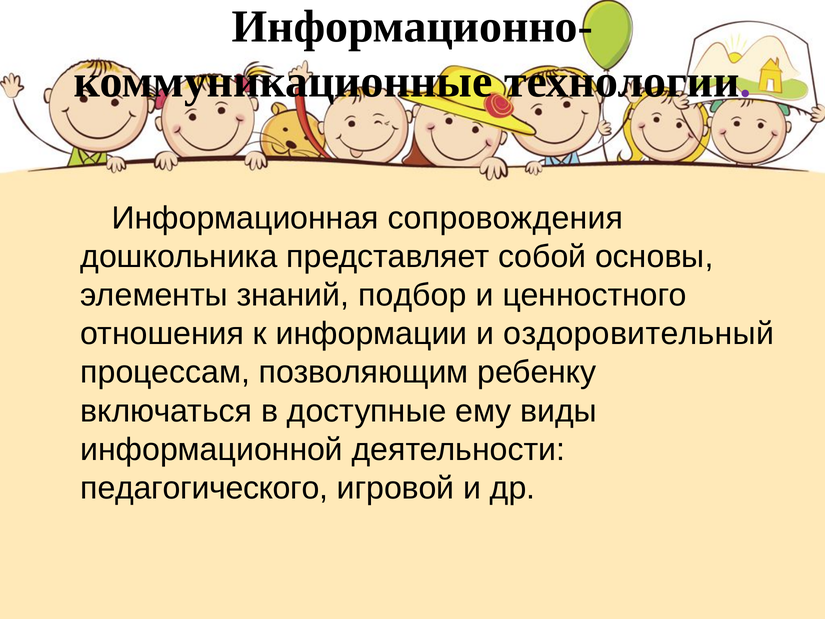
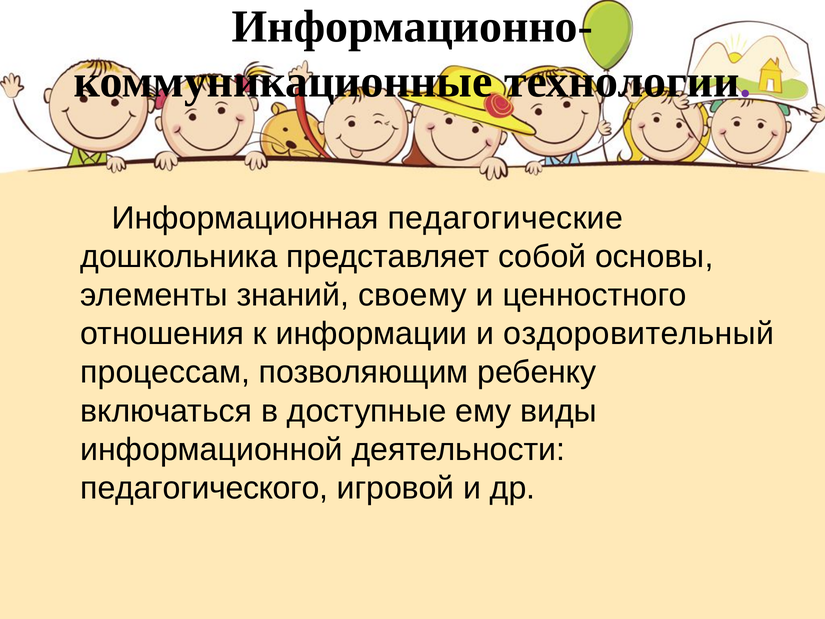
сопровождения: сопровождения -> педагогические
подбор: подбор -> своему
